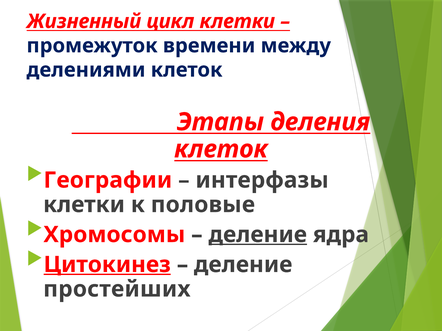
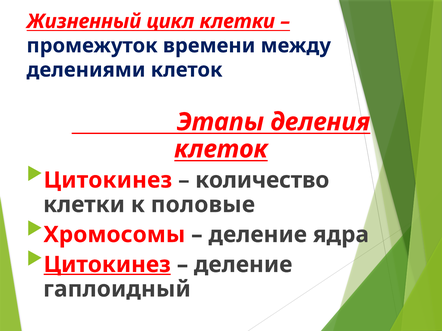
Географии at (108, 180): Географии -> Цитокинез
интерфазы: интерфазы -> количество
деление at (258, 235) underline: present -> none
простейших: простейших -> гаплоидный
